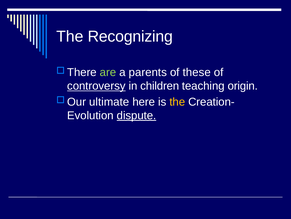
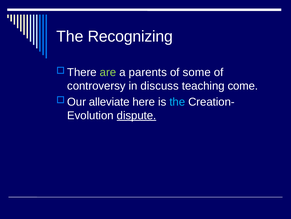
these: these -> some
controversy underline: present -> none
children: children -> discuss
origin: origin -> come
ultimate: ultimate -> alleviate
the at (177, 102) colour: yellow -> light blue
